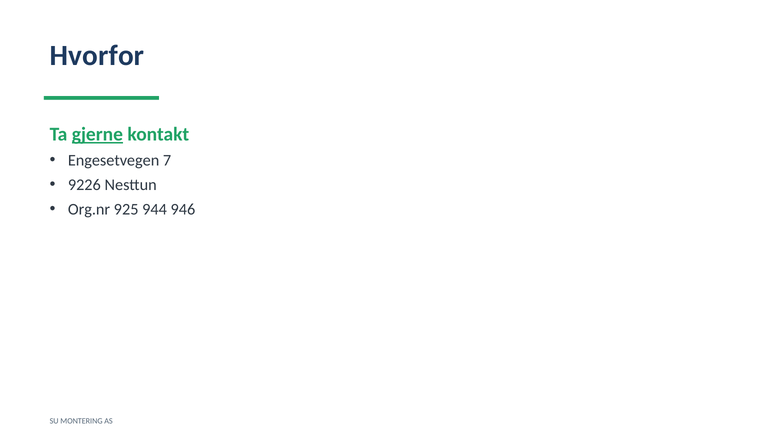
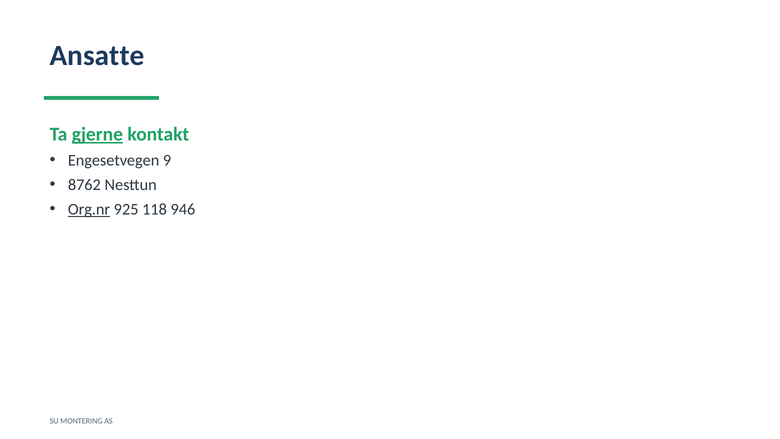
Hvorfor: Hvorfor -> Ansatte
7: 7 -> 9
9226: 9226 -> 8762
Org.nr underline: none -> present
944: 944 -> 118
